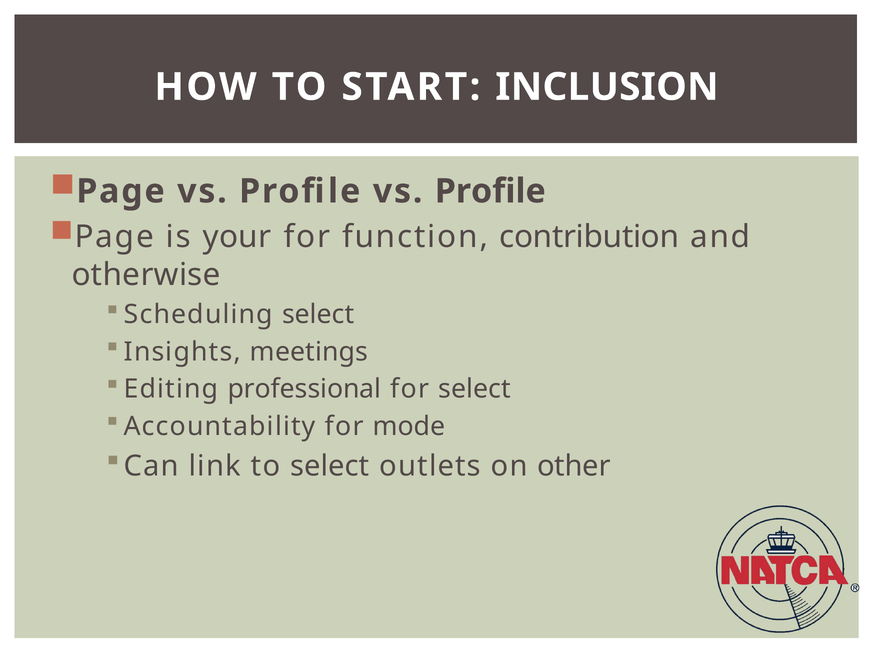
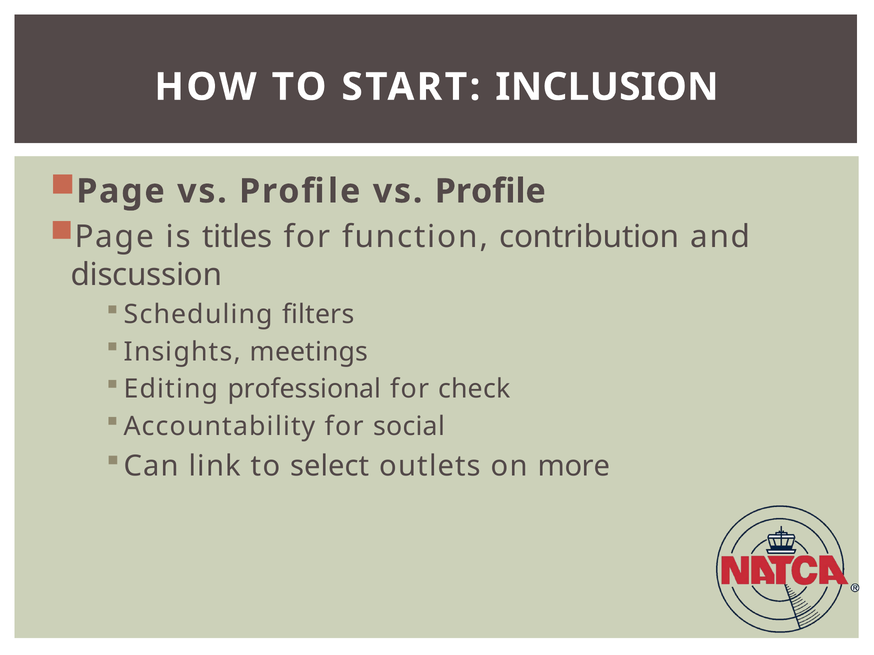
your: your -> titles
otherwise: otherwise -> discussion
Scheduling select: select -> filters
for select: select -> check
mode: mode -> social
other: other -> more
